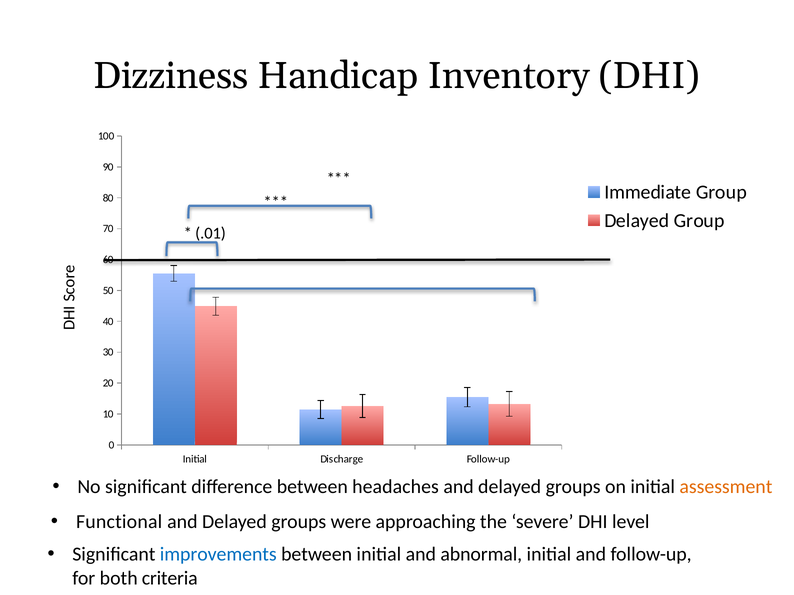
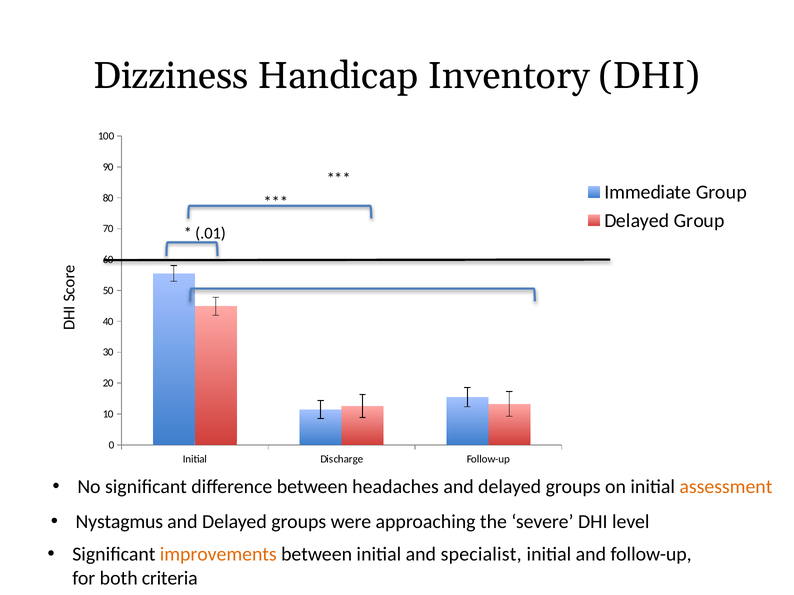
Functional: Functional -> Nystagmus
improvements colour: blue -> orange
abnormal: abnormal -> specialist
